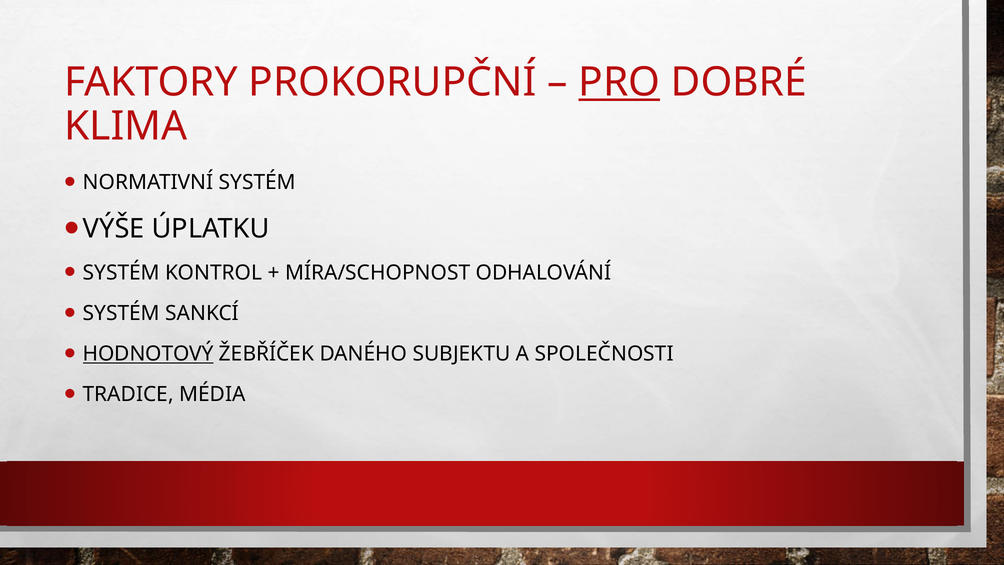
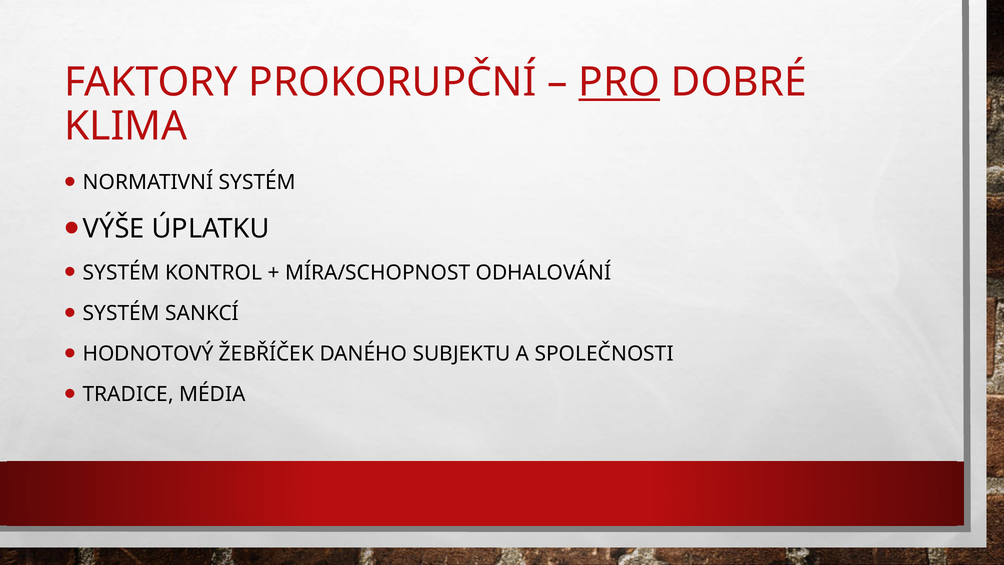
HODNOTOVÝ underline: present -> none
